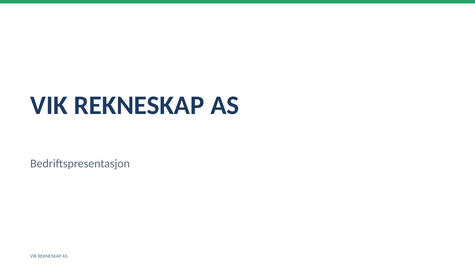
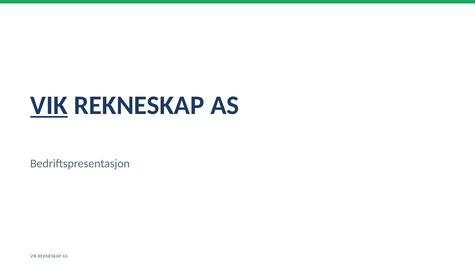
VIK at (49, 105) underline: none -> present
